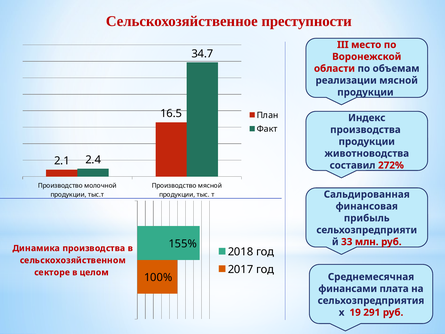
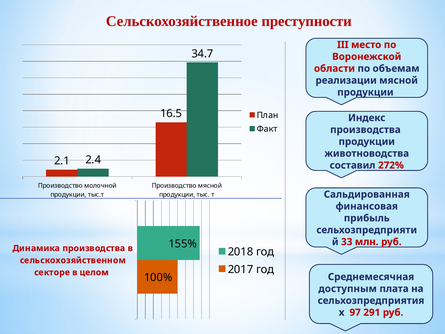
финансами: финансами -> доступным
19: 19 -> 97
